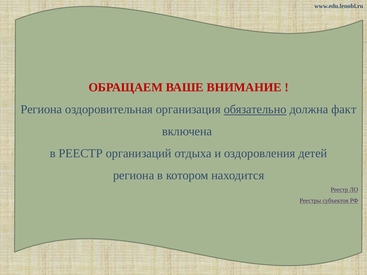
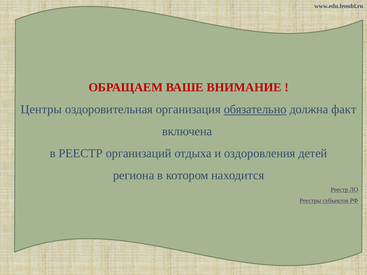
Региона at (41, 110): Региона -> Центры
